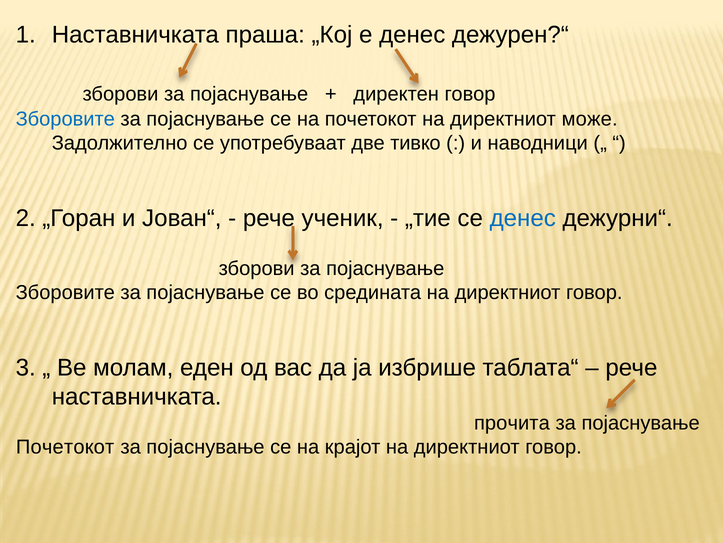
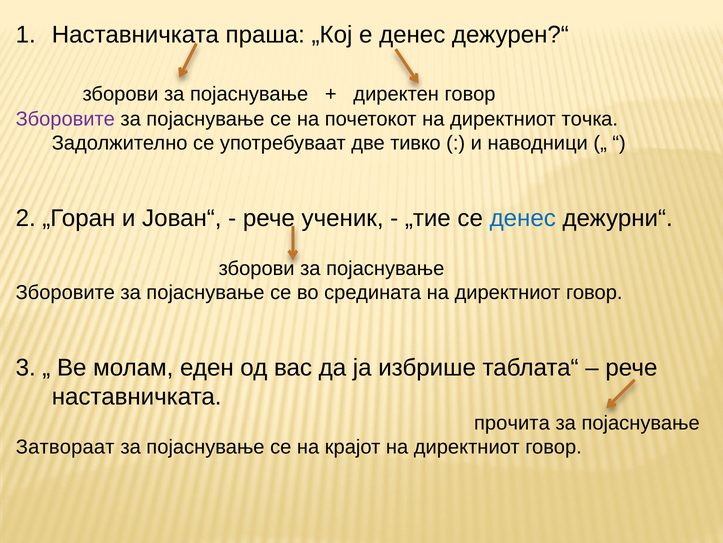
Зборовите at (65, 119) colour: blue -> purple
може: може -> точка
Почетокот at (65, 447): Почетокот -> Затвораат
